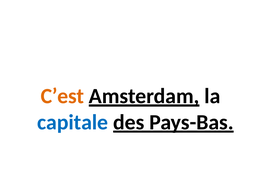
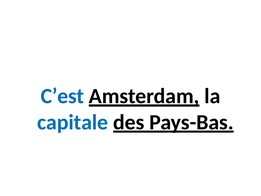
C’est colour: orange -> blue
